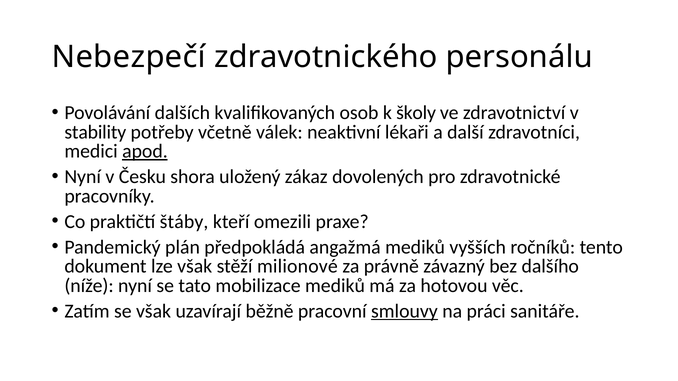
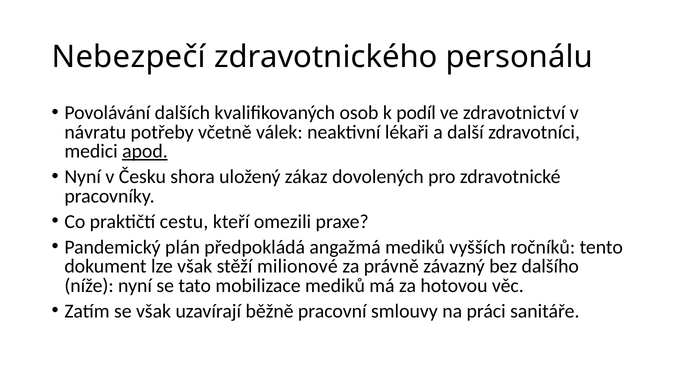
školy: školy -> podíl
stability: stability -> návratu
štáby: štáby -> cestu
smlouvy underline: present -> none
